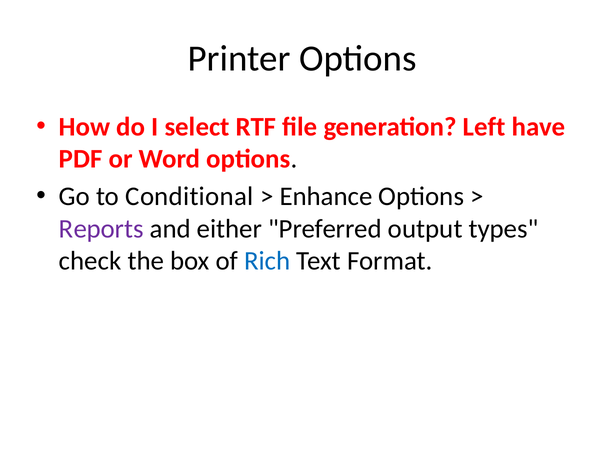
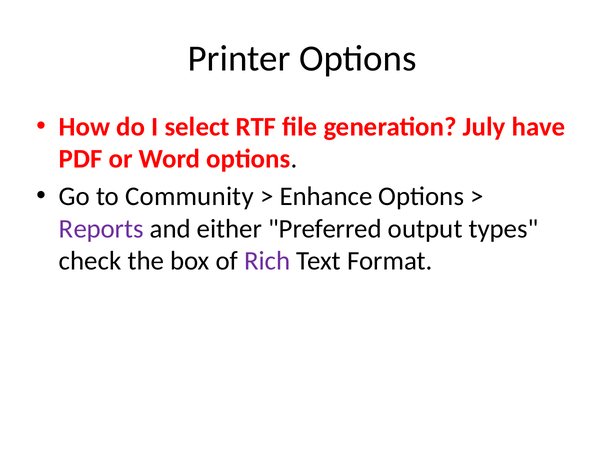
Left: Left -> July
Conditional: Conditional -> Community
Rich colour: blue -> purple
